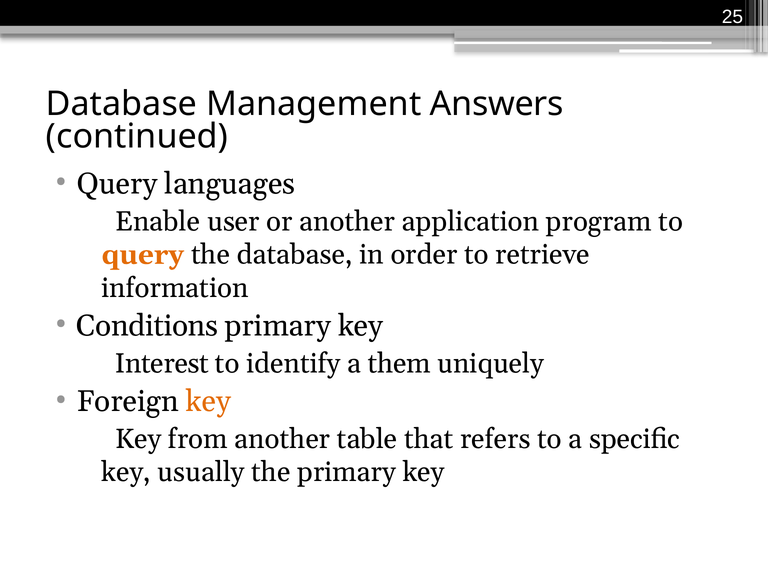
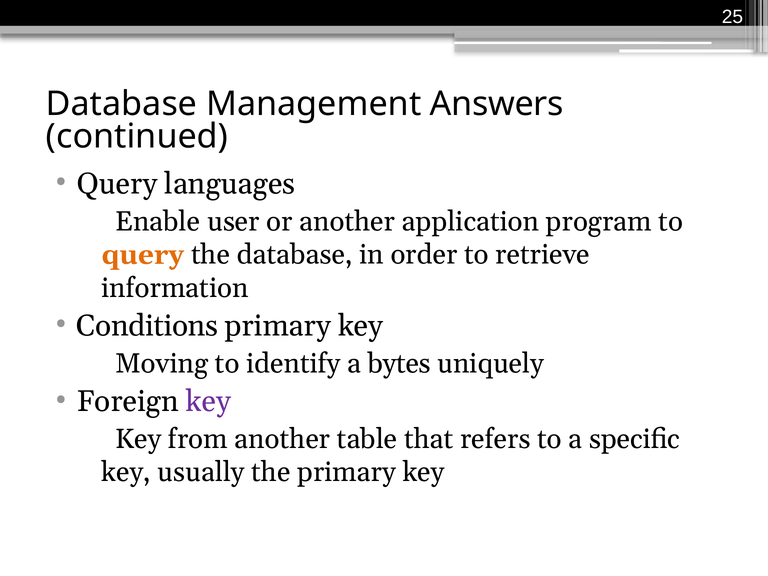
Interest: Interest -> Moving
them: them -> bytes
key at (208, 401) colour: orange -> purple
